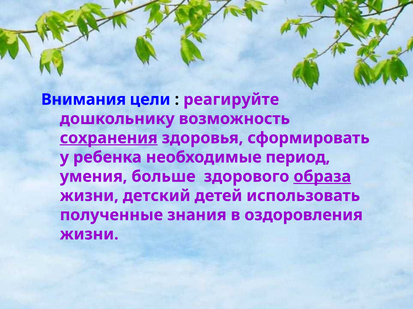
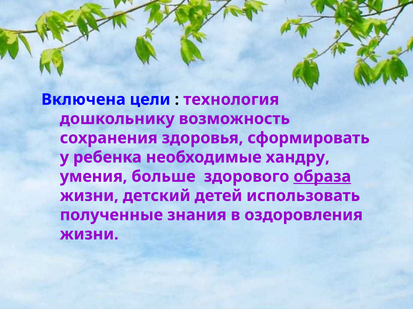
Внимания: Внимания -> Включена
реагируйте: реагируйте -> технология
сохранения underline: present -> none
период: период -> хандру
